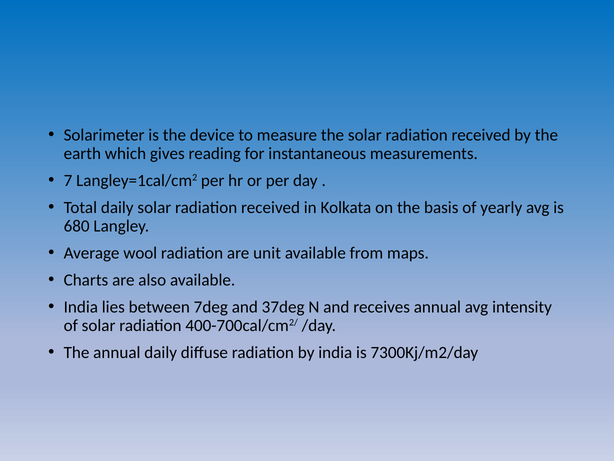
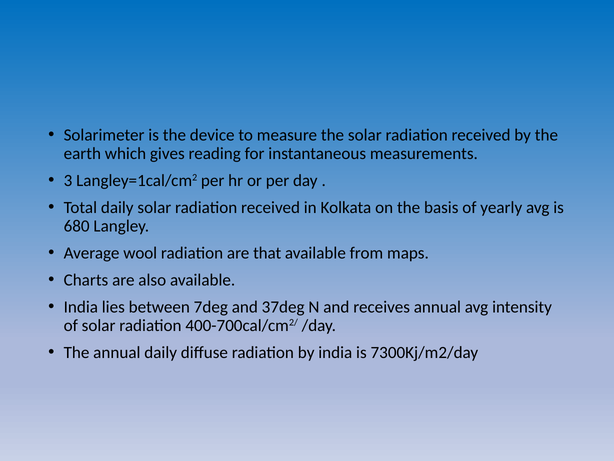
7: 7 -> 3
unit: unit -> that
